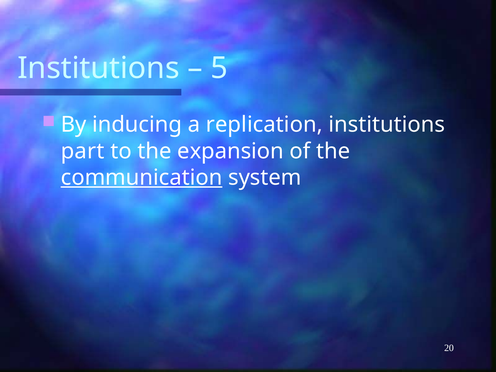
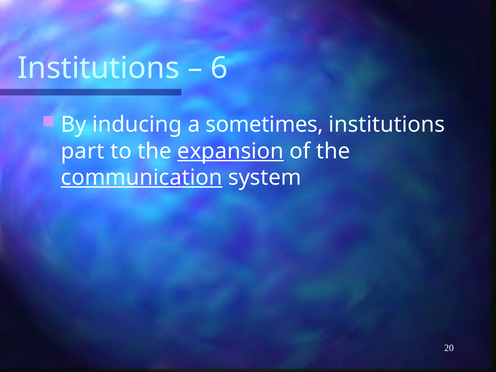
5: 5 -> 6
replication: replication -> sometimes
expansion underline: none -> present
